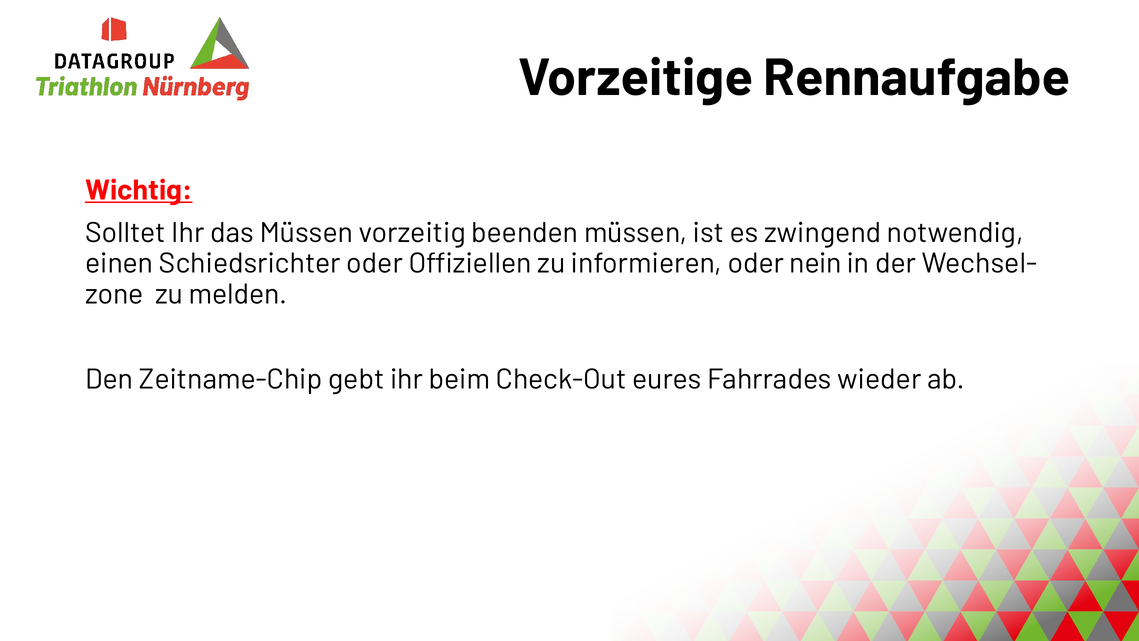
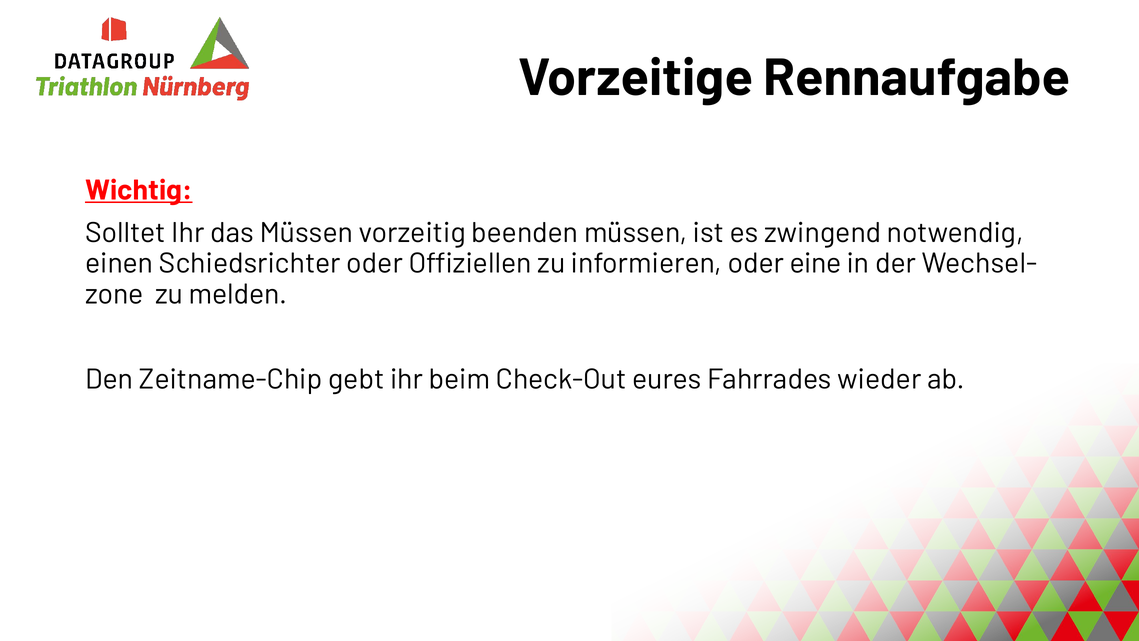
nein: nein -> eine
